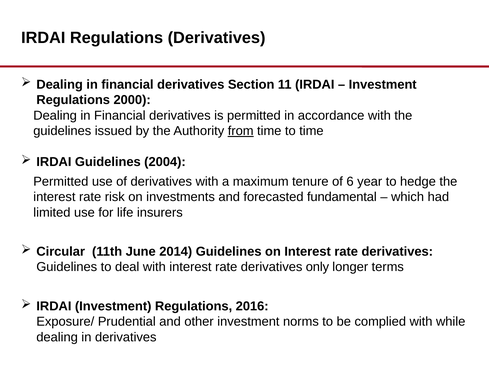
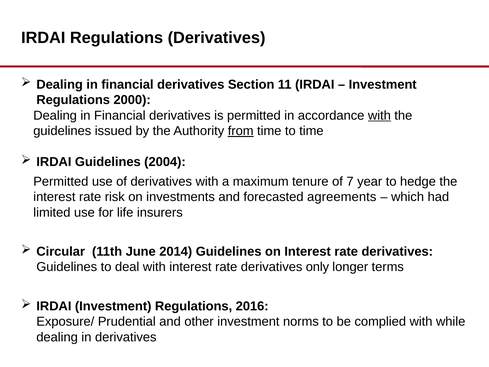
with at (379, 115) underline: none -> present
6: 6 -> 7
fundamental: fundamental -> agreements
